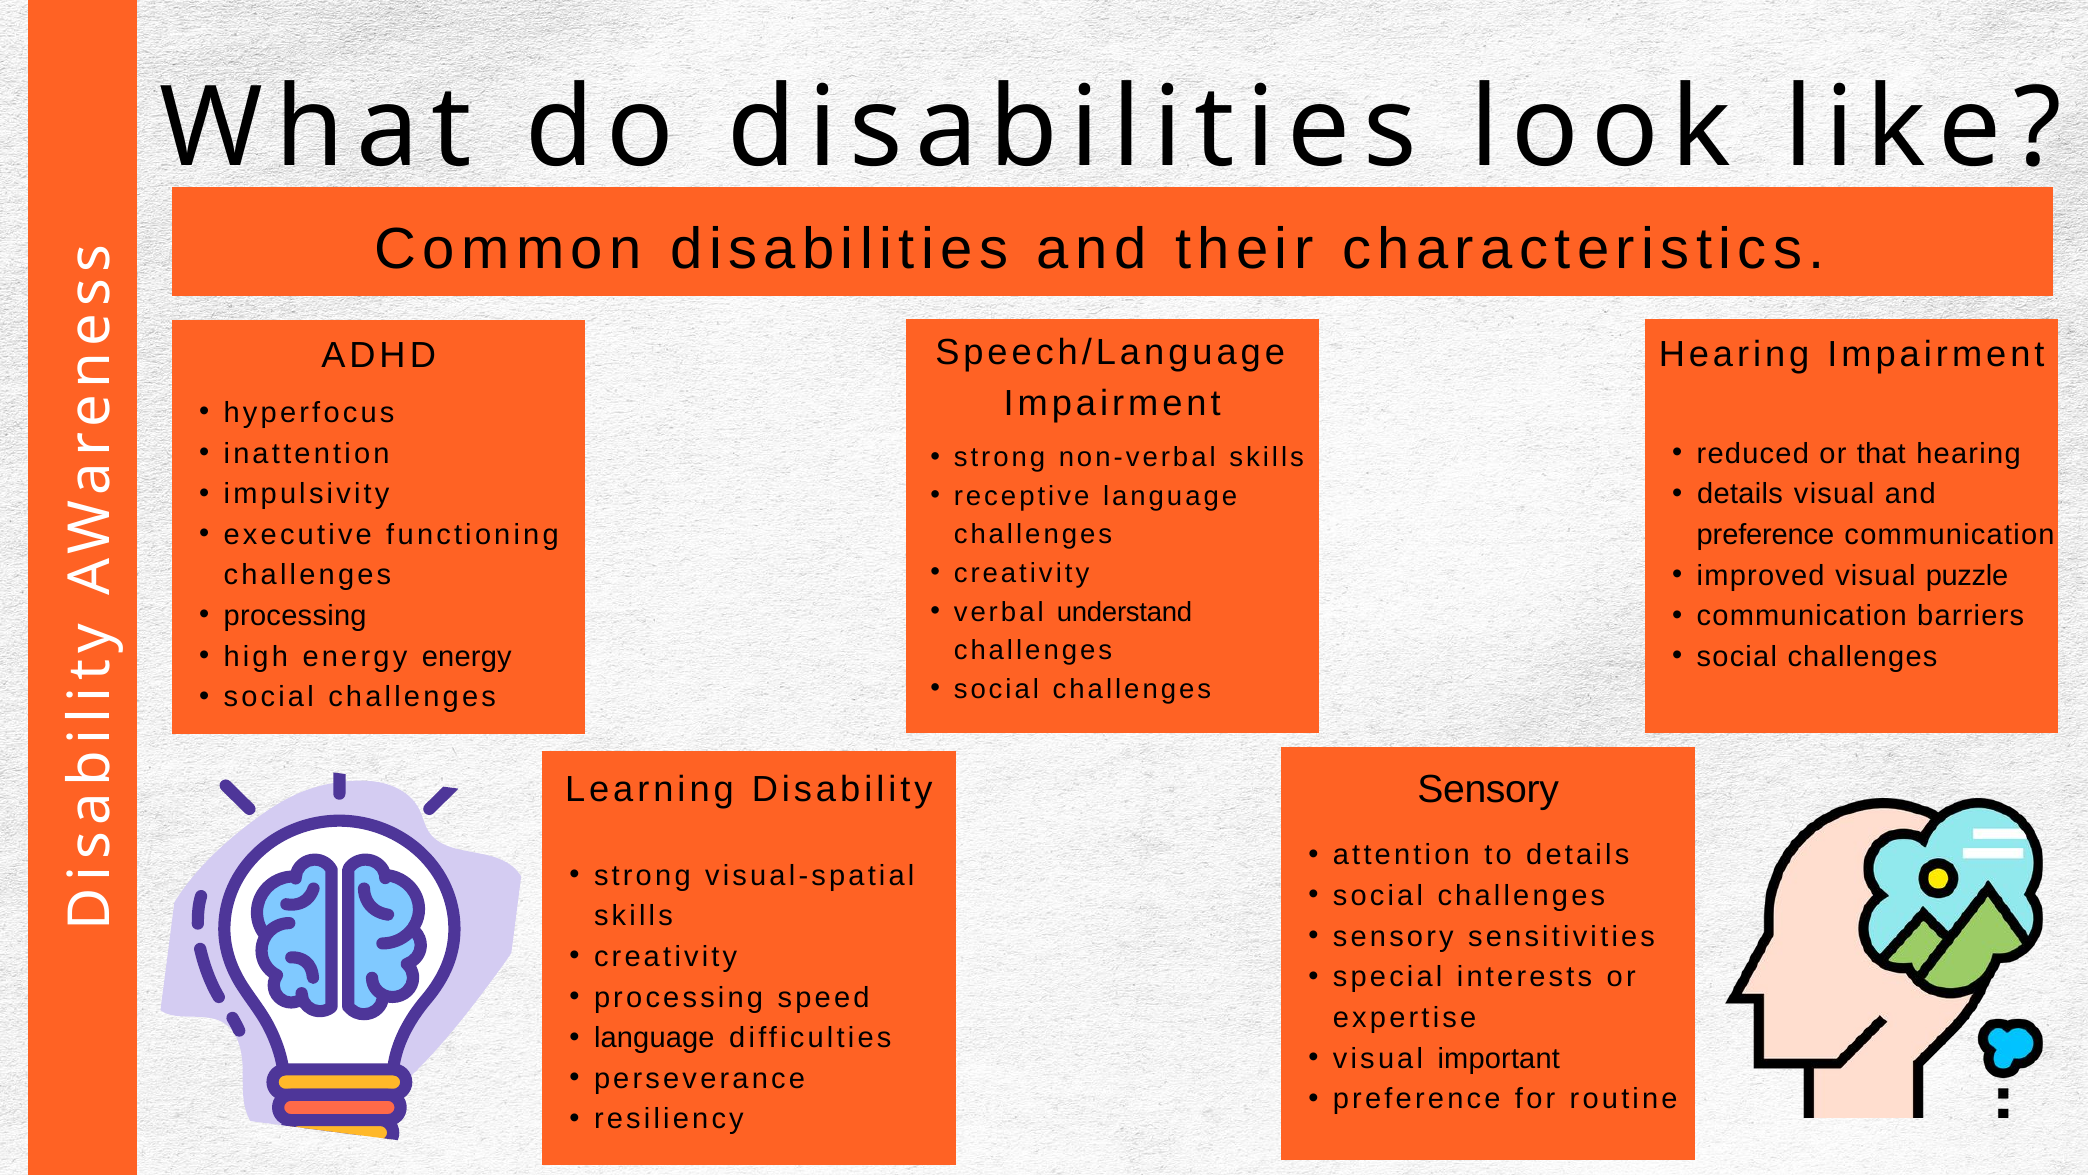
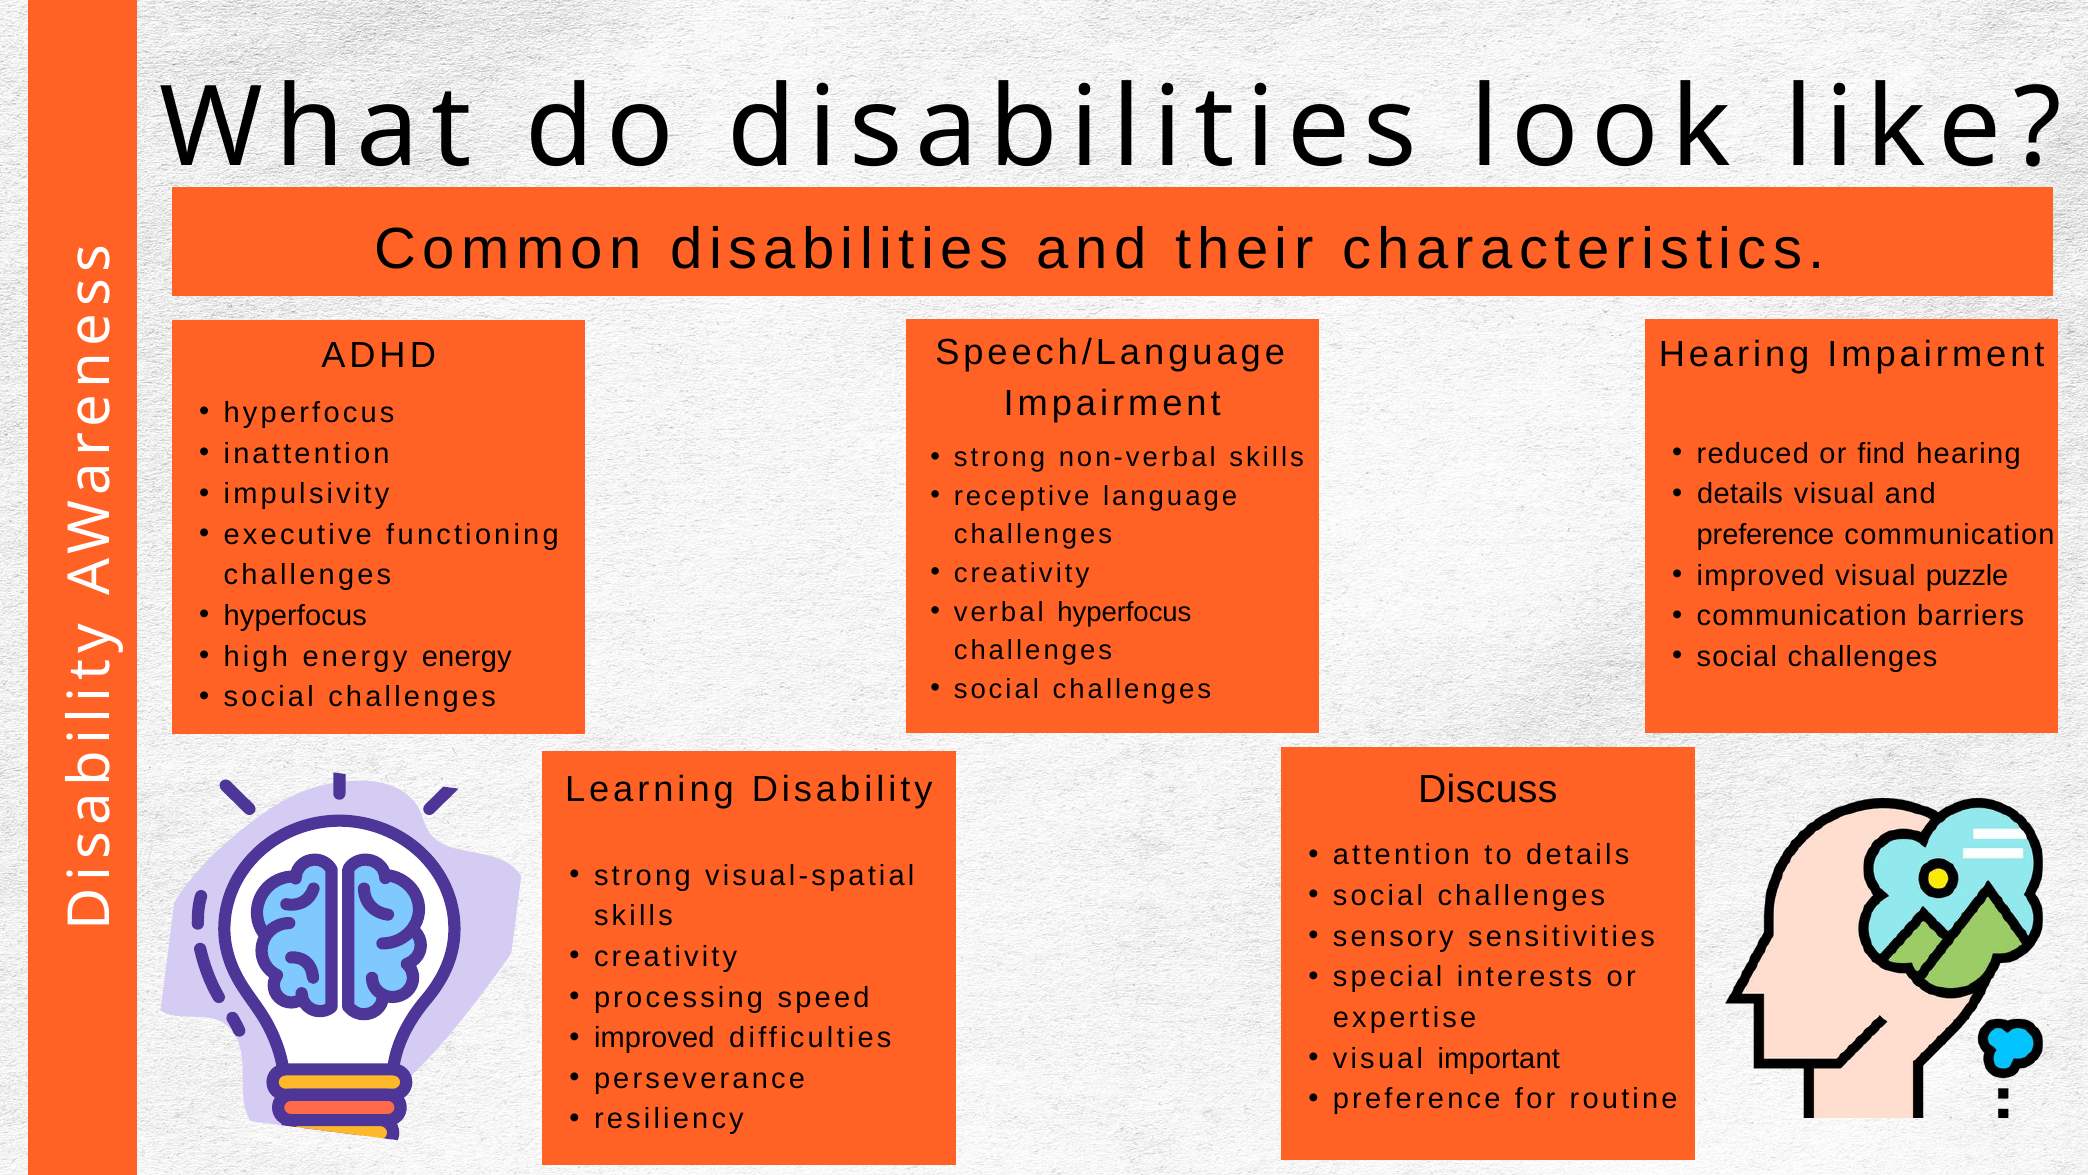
that: that -> find
verbal understand: understand -> hyperfocus
processing at (295, 616): processing -> hyperfocus
Sensory at (1488, 790): Sensory -> Discuss
language at (654, 1038): language -> improved
